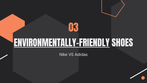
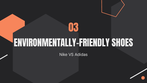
ENVIRONMENTALLY-FRIENDLY underline: present -> none
